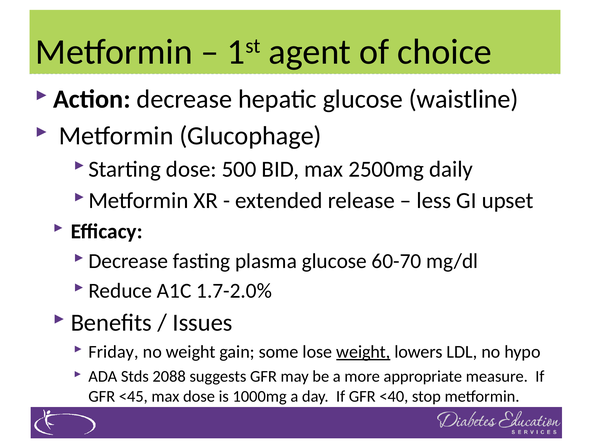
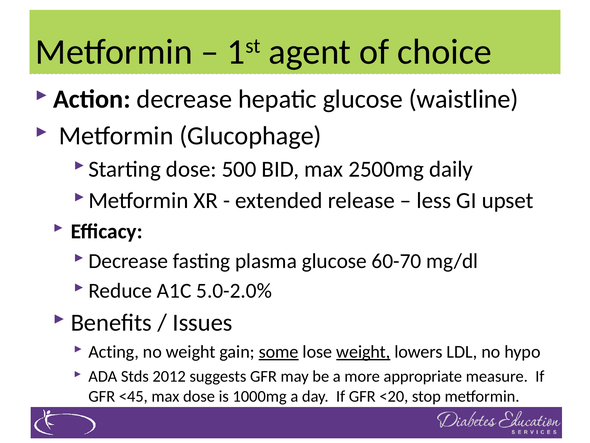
1.7-2.0%: 1.7-2.0% -> 5.0-2.0%
Friday: Friday -> Acting
some underline: none -> present
2088: 2088 -> 2012
<40: <40 -> <20
